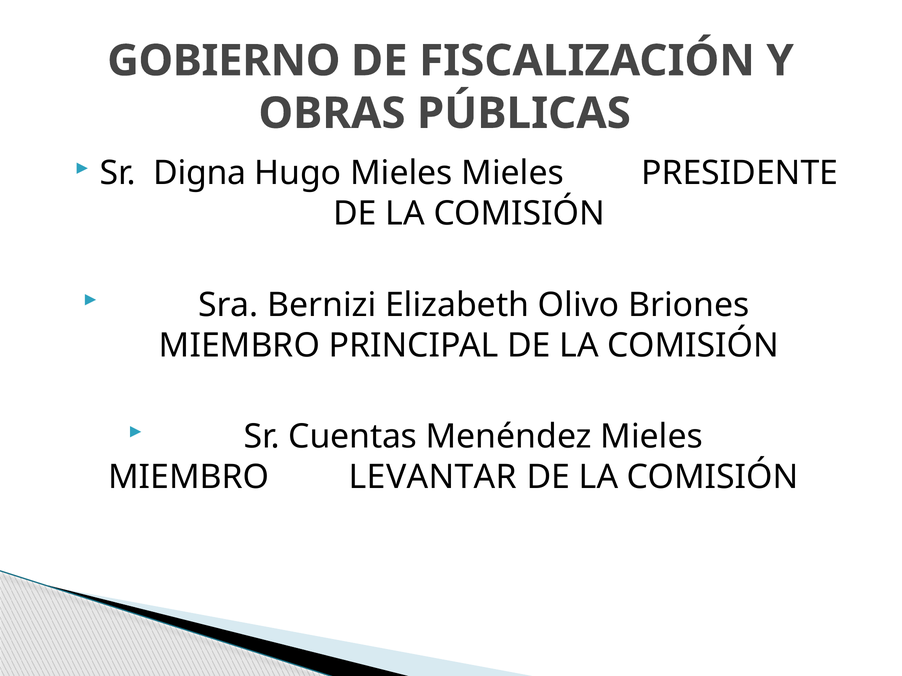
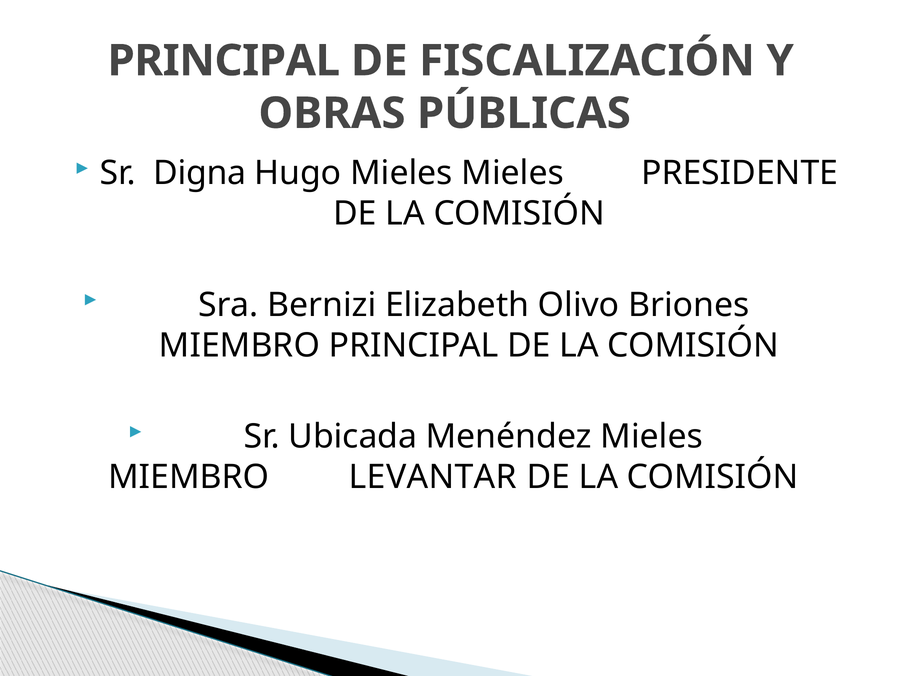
GOBIERNO at (224, 61): GOBIERNO -> PRINCIPAL
Cuentas: Cuentas -> Ubicada
